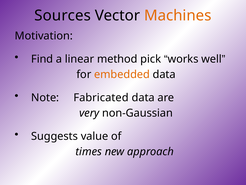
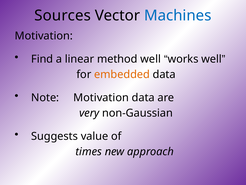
Machines colour: orange -> blue
method pick: pick -> well
Note Fabricated: Fabricated -> Motivation
